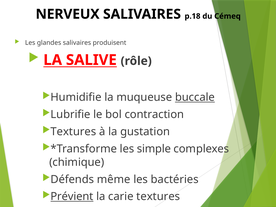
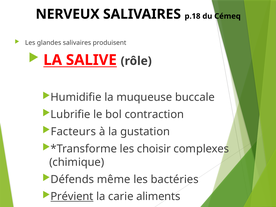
buccale underline: present -> none
Textures at (73, 132): Textures -> Facteurs
simple: simple -> choisir
carie textures: textures -> aliments
